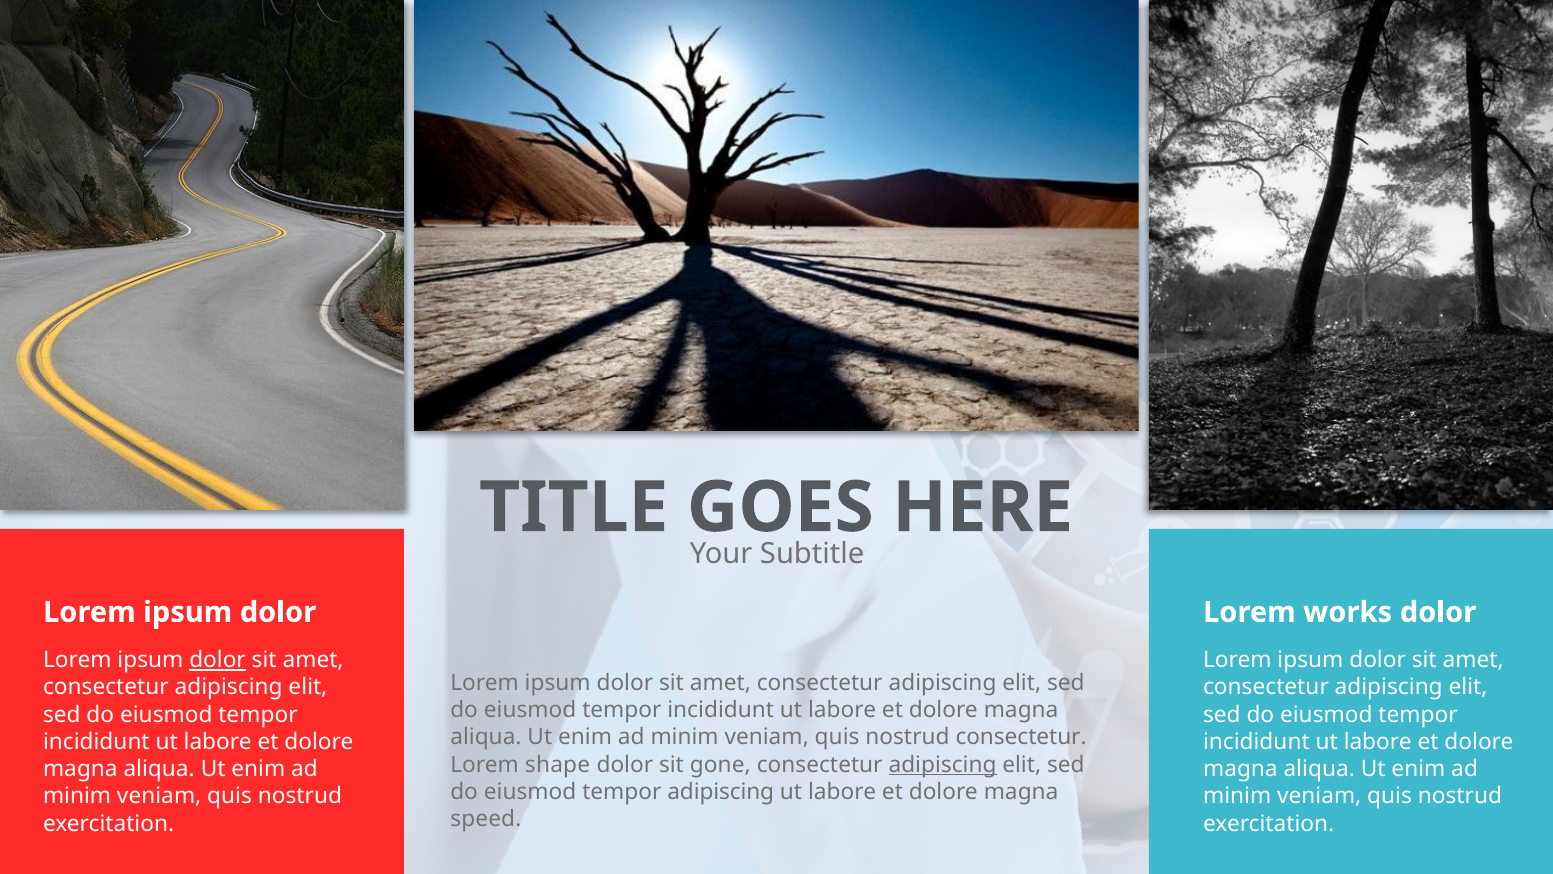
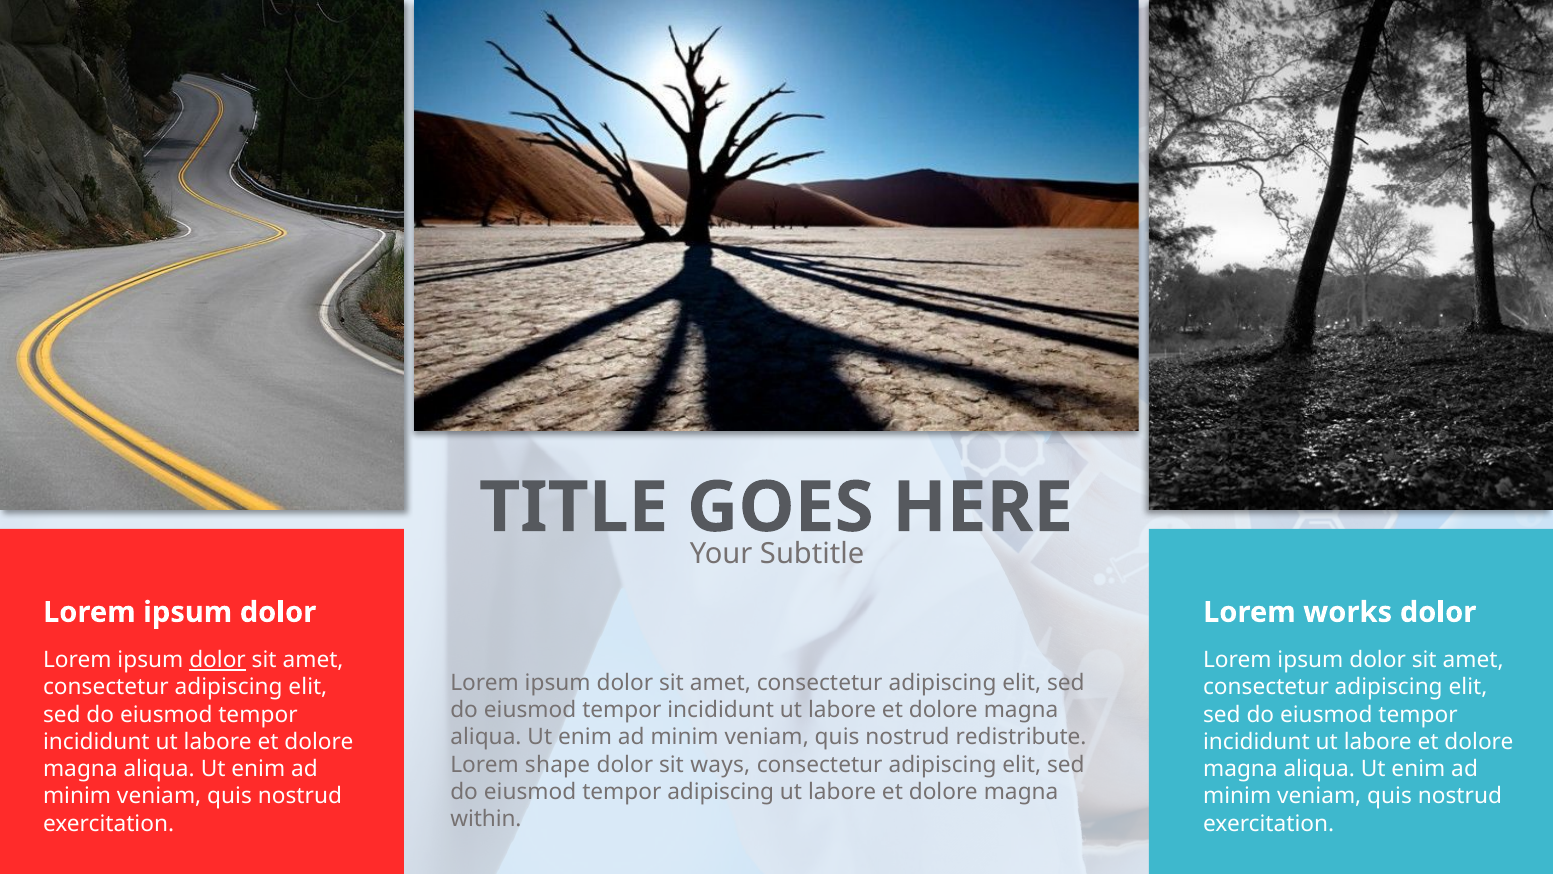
nostrud consectetur: consectetur -> redistribute
gone: gone -> ways
adipiscing at (943, 764) underline: present -> none
speed: speed -> within
